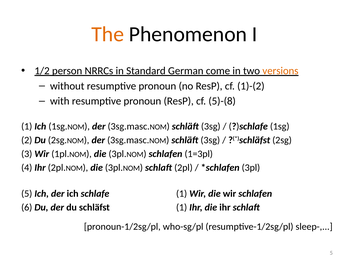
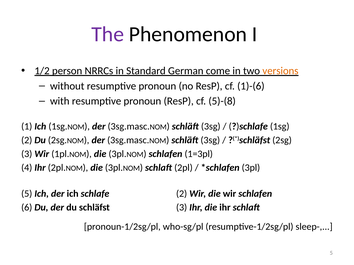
The colour: orange -> purple
1)-(2: 1)-(2 -> 1)-(6
schlafe 1: 1 -> 2
schläfst 1: 1 -> 3
